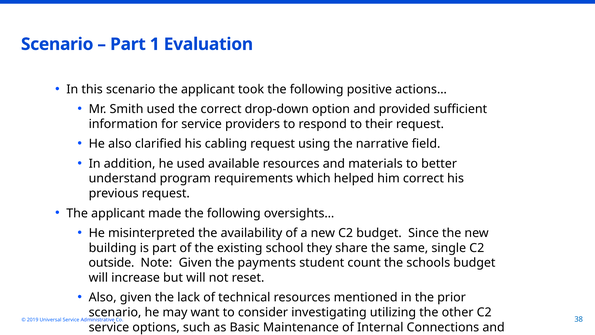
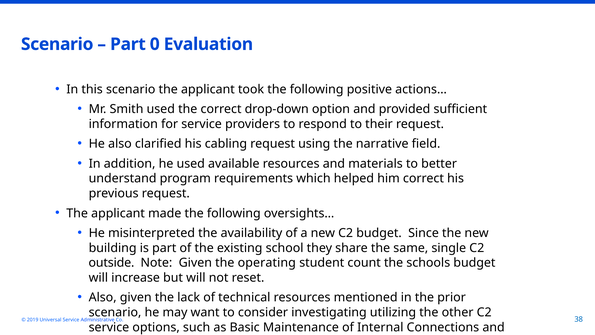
1: 1 -> 0
payments: payments -> operating
